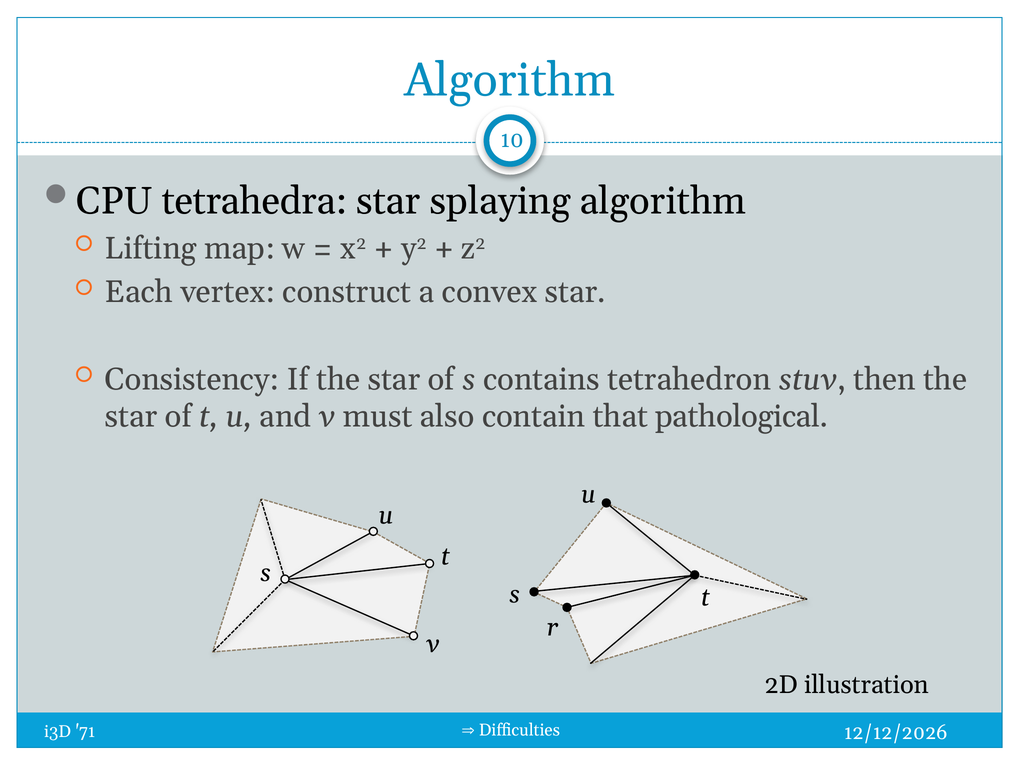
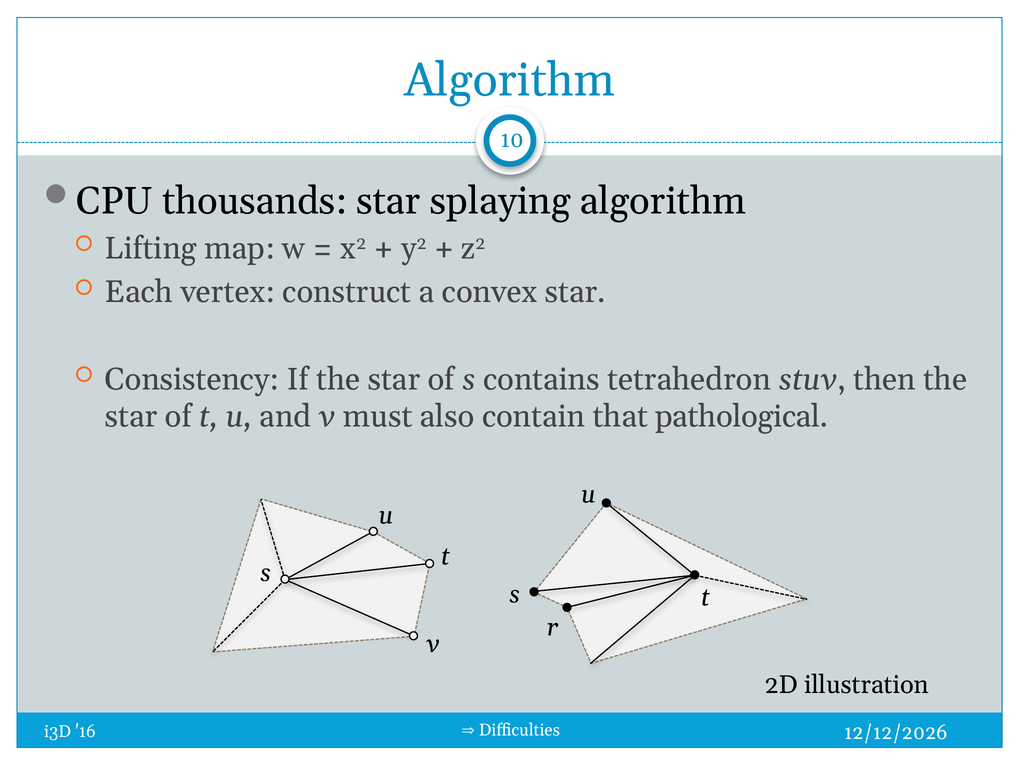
tetrahedra: tetrahedra -> thousands
71: 71 -> 16
